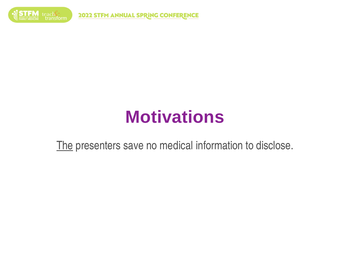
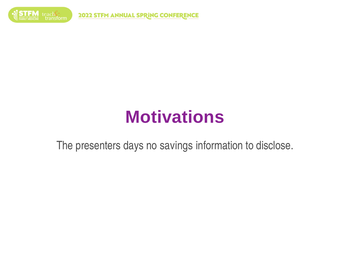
The underline: present -> none
save: save -> days
medical: medical -> savings
